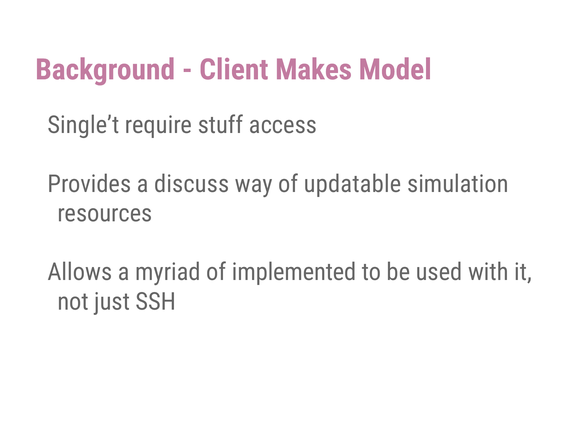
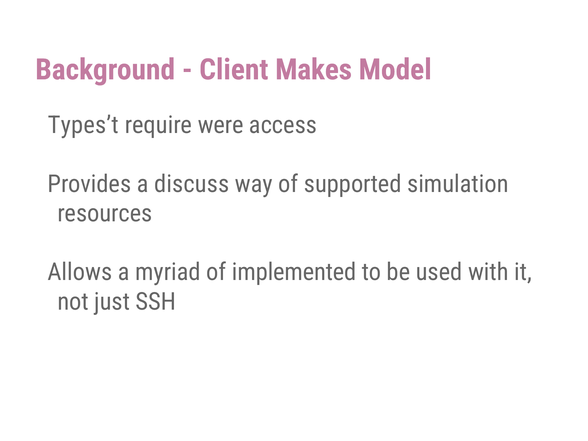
Single’t: Single’t -> Types’t
stuff: stuff -> were
updatable: updatable -> supported
